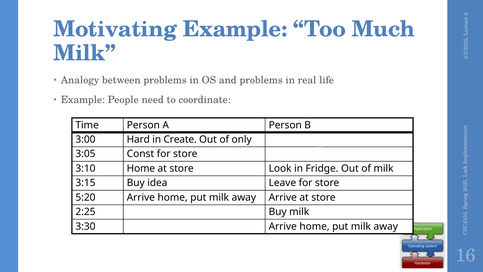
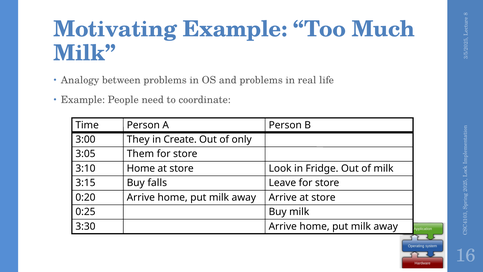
Hard: Hard -> They
Const: Const -> Them
idea: idea -> falls
5:20: 5:20 -> 0:20
2:25: 2:25 -> 0:25
